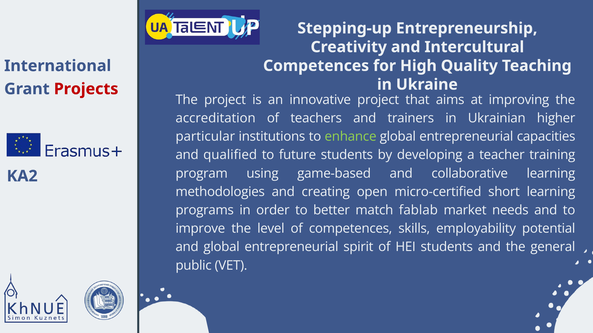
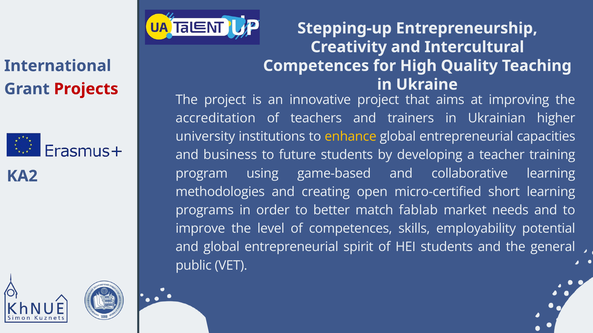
particular: particular -> university
enhance colour: light green -> yellow
qualified: qualified -> business
